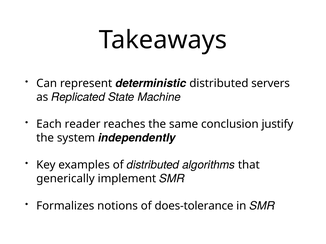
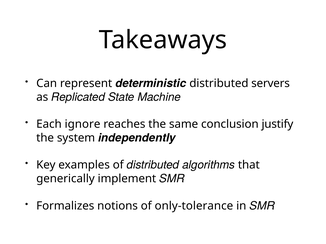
reader: reader -> ignore
does-tolerance: does-tolerance -> only-tolerance
